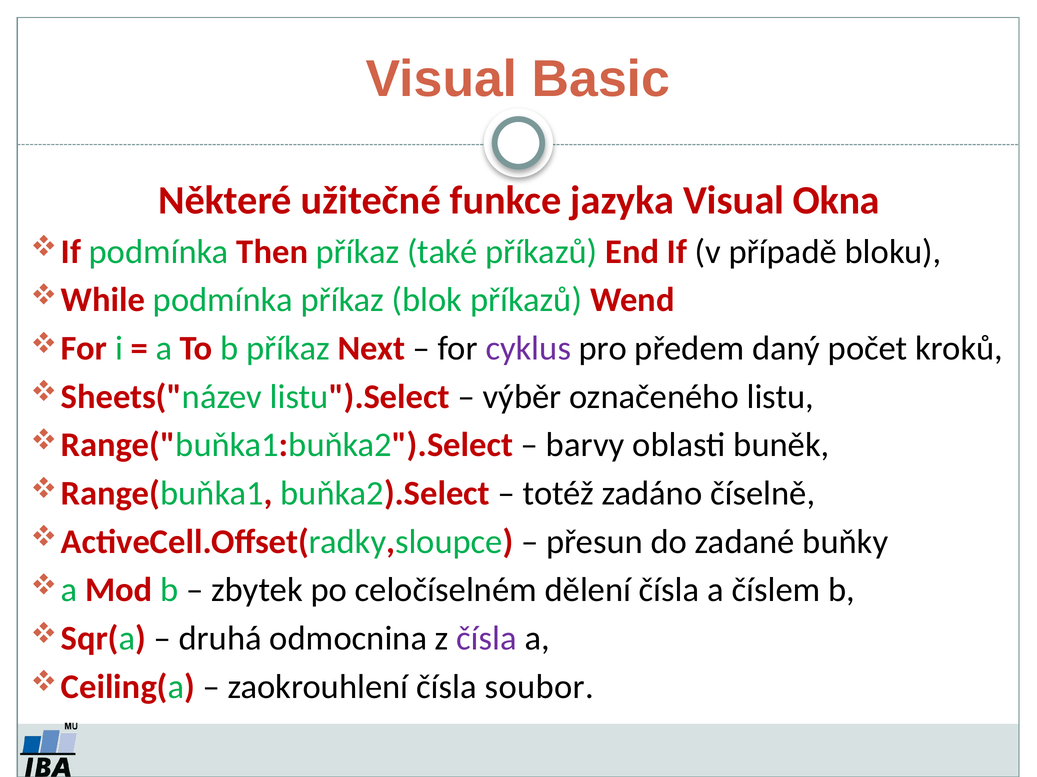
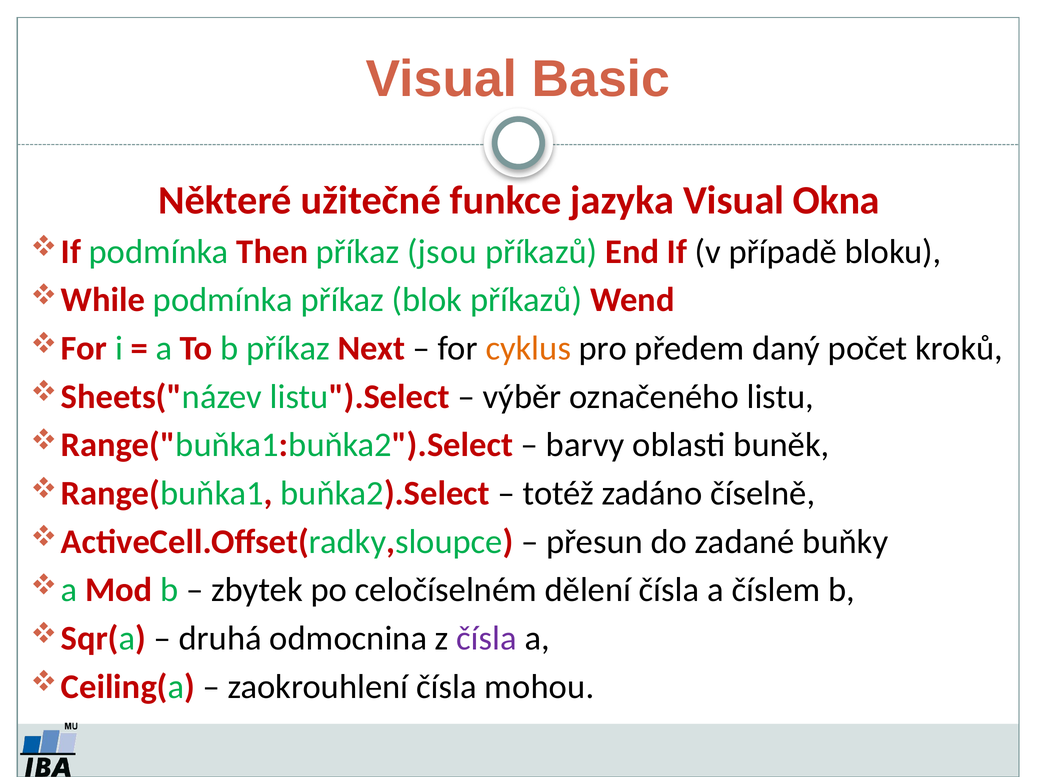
také: také -> jsou
cyklus colour: purple -> orange
soubor: soubor -> mohou
